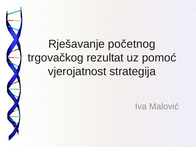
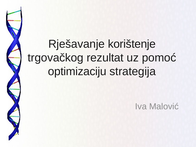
početnog: početnog -> korištenje
vjerojatnost: vjerojatnost -> optimizaciju
